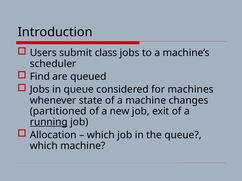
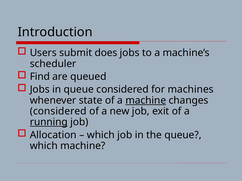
class: class -> does
machine at (146, 101) underline: none -> present
partitioned at (58, 111): partitioned -> considered
